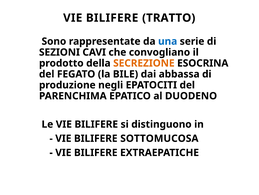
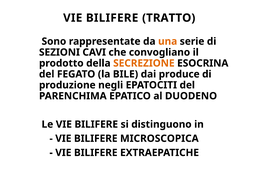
una colour: blue -> orange
abbassa: abbassa -> produce
SOTTOMUCOSA: SOTTOMUCOSA -> MICROSCOPICA
